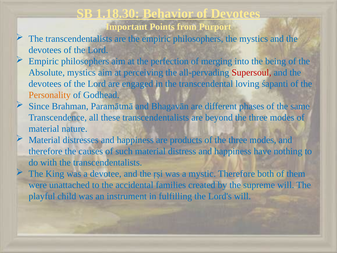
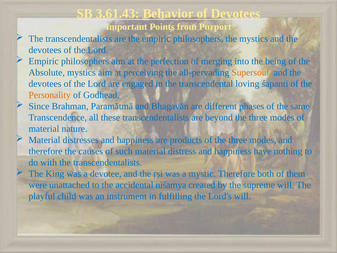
1.18.30: 1.18.30 -> 3.61.43
Supersoul colour: red -> orange
families: families -> niśamya
